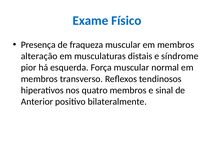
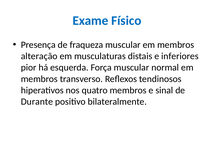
síndrome: síndrome -> inferiores
Anterior: Anterior -> Durante
